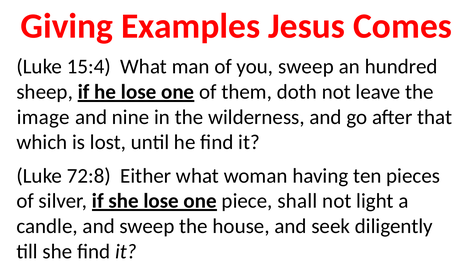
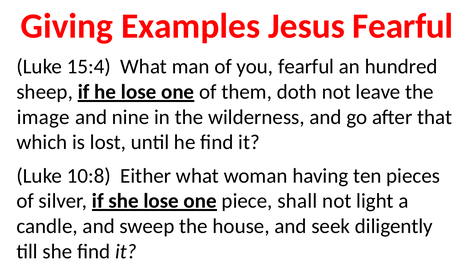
Jesus Comes: Comes -> Fearful
you sweep: sweep -> fearful
72:8: 72:8 -> 10:8
